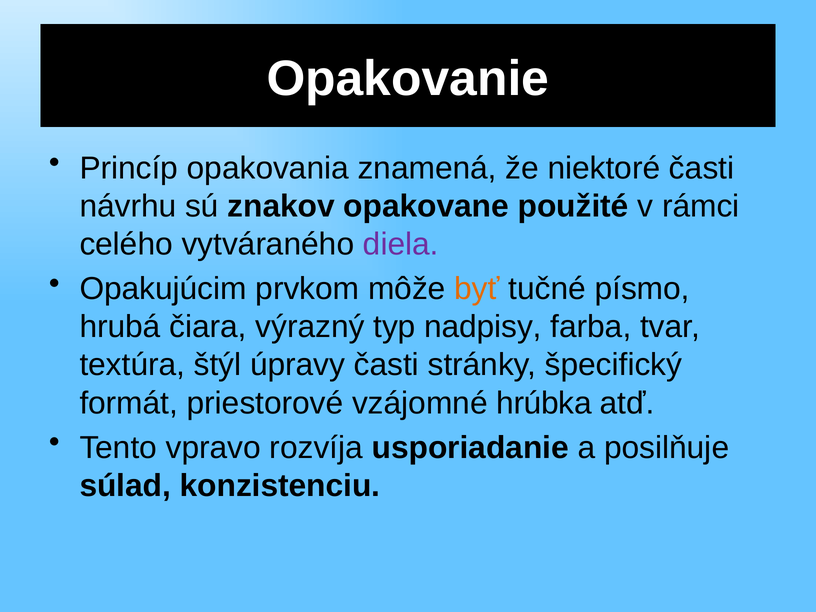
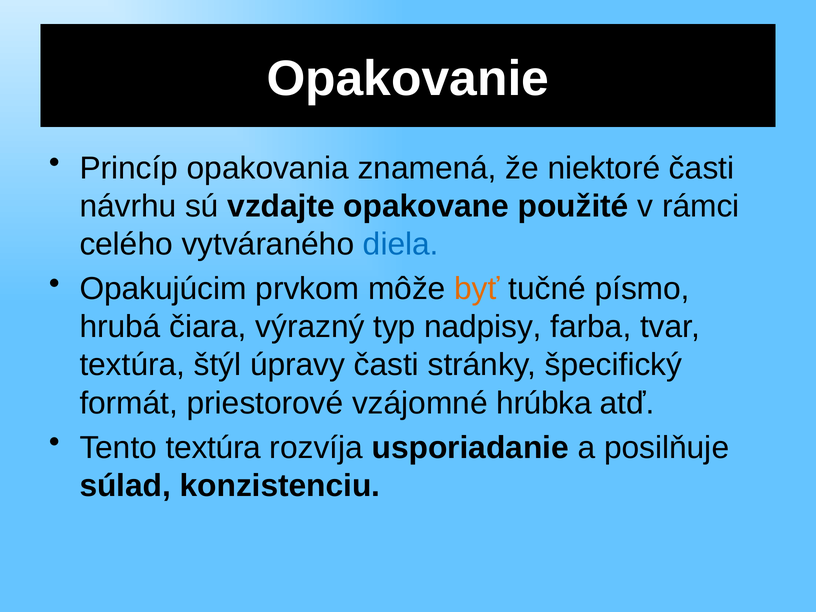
znakov: znakov -> vzdajte
diela colour: purple -> blue
Tento vpravo: vpravo -> textúra
